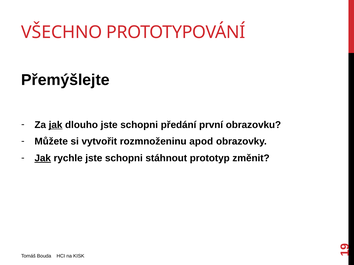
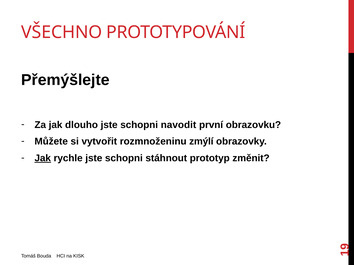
jak at (56, 125) underline: present -> none
předání: předání -> navodit
apod: apod -> zmýlí
